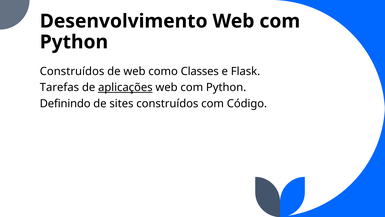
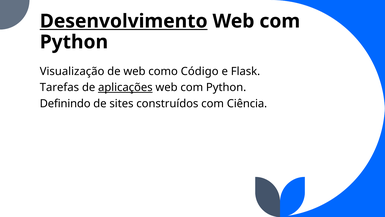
Desenvolvimento underline: none -> present
Construídos at (72, 71): Construídos -> Visualização
Classes: Classes -> Código
Código: Código -> Ciência
